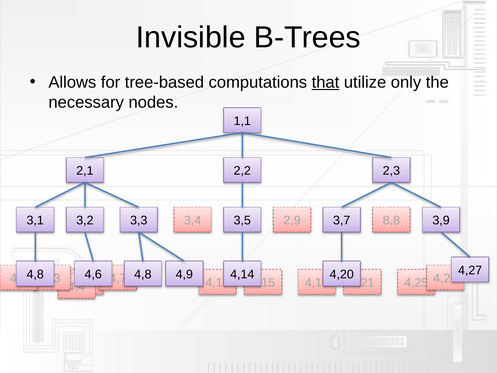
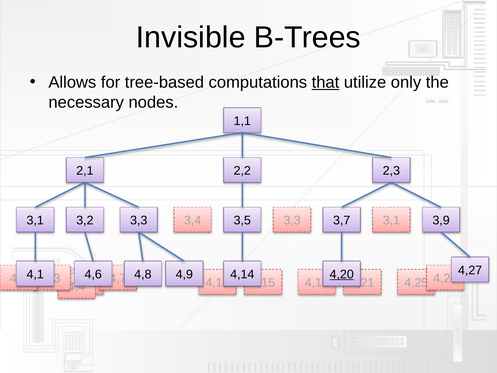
3,1 2,9: 2,9 -> 3,3
8,8 at (391, 220): 8,8 -> 3,1
4,8 at (35, 274): 4,8 -> 4,1
4,20 underline: none -> present
